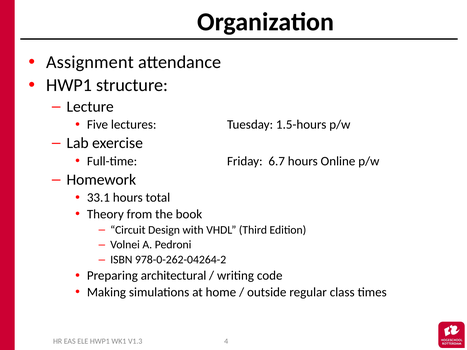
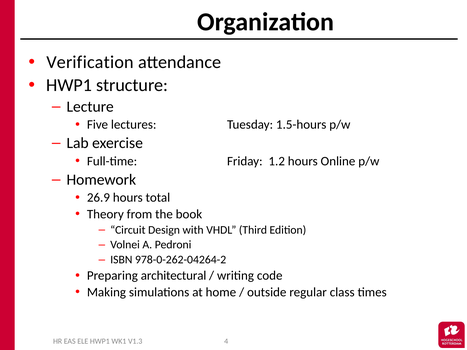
Assignment: Assignment -> Verification
6.7: 6.7 -> 1.2
33.1: 33.1 -> 26.9
